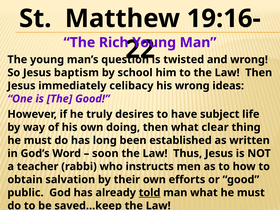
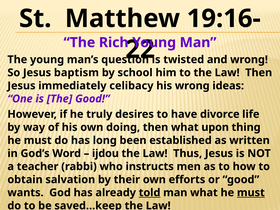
subject: subject -> divorce
clear: clear -> upon
soon: soon -> ijdou
public: public -> wants
must at (251, 193) underline: none -> present
